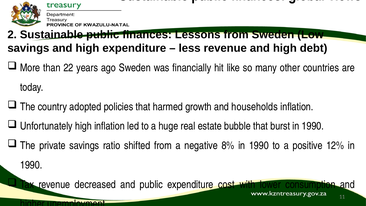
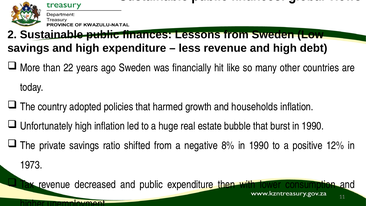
1990 at (31, 165): 1990 -> 1973
cost: cost -> then
